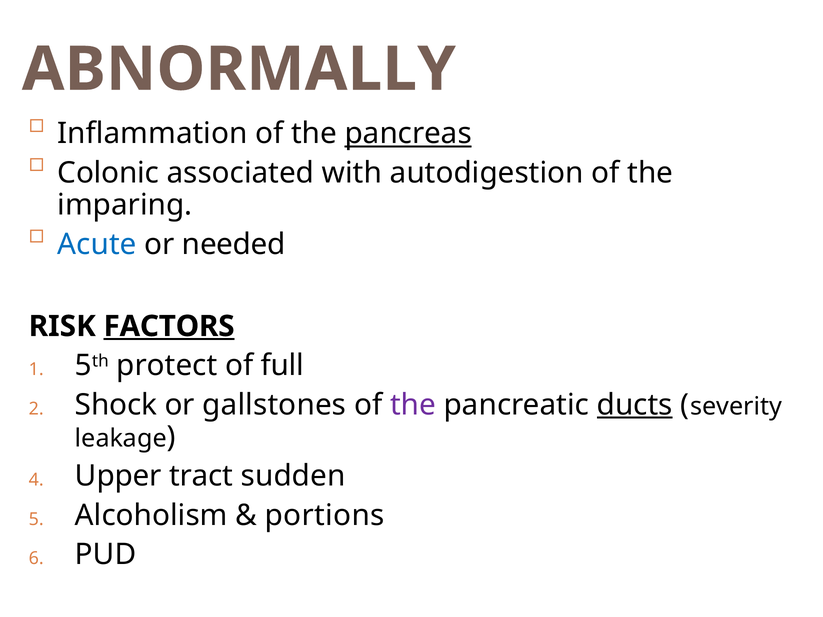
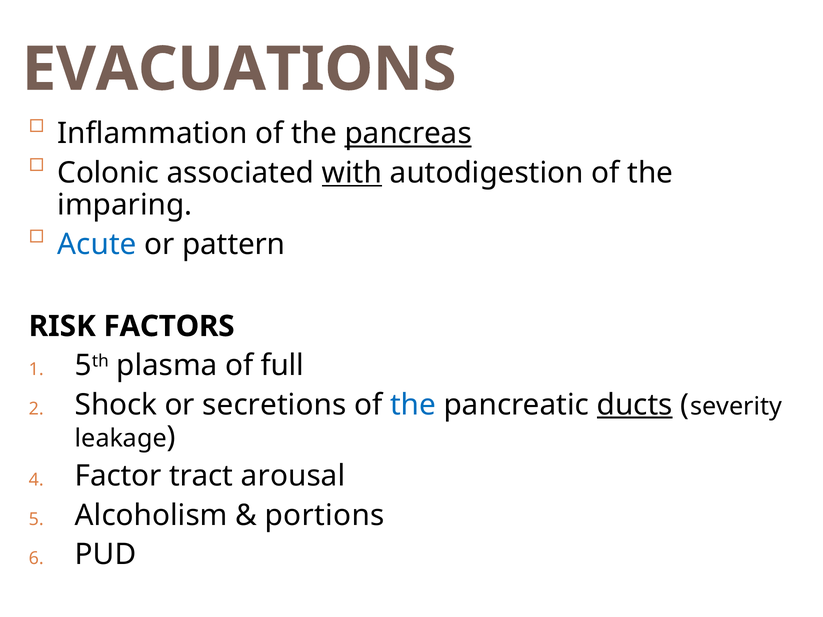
ABNORMALLY: ABNORMALLY -> EVACUATIONS
with underline: none -> present
needed: needed -> pattern
FACTORS underline: present -> none
protect: protect -> plasma
gallstones: gallstones -> secretions
the at (413, 405) colour: purple -> blue
Upper: Upper -> Factor
sudden: sudden -> arousal
